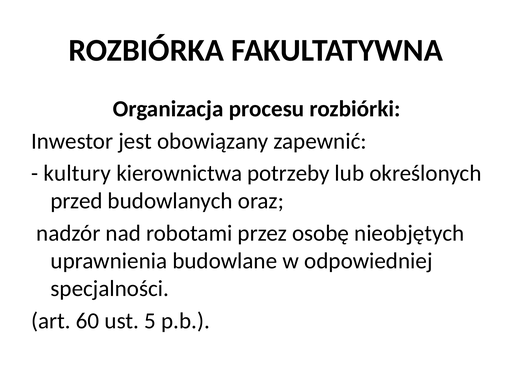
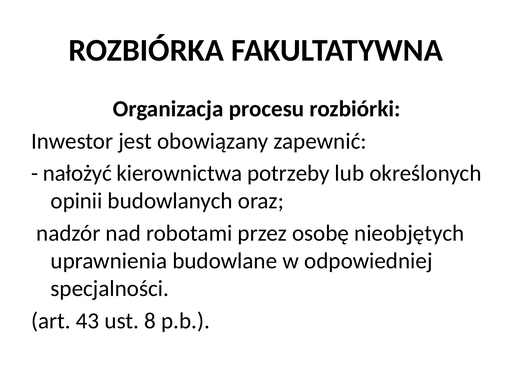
kultury: kultury -> nałożyć
przed: przed -> opinii
60: 60 -> 43
5: 5 -> 8
